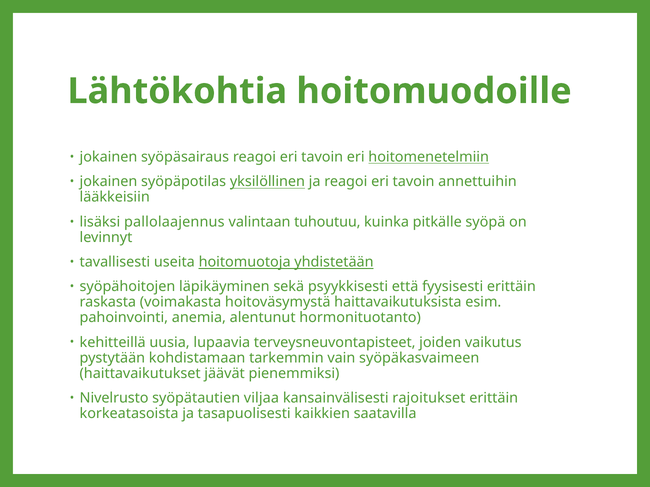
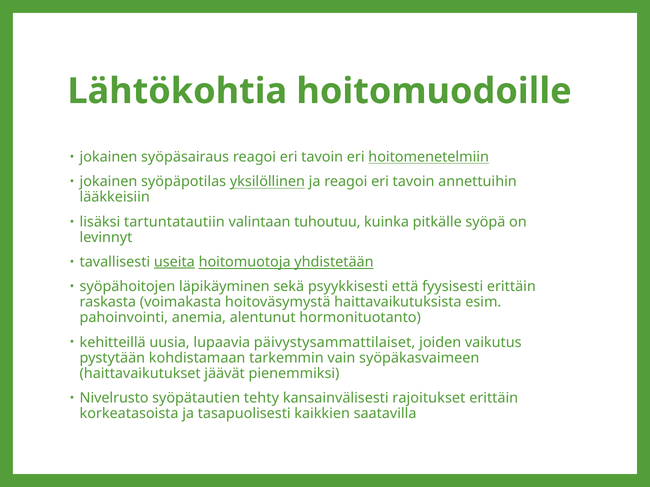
pallolaajennus: pallolaajennus -> tartuntatautiin
useita underline: none -> present
terveysneuvontapisteet: terveysneuvontapisteet -> päivystysammattilaiset
viljaa: viljaa -> tehty
